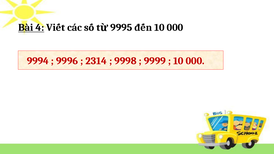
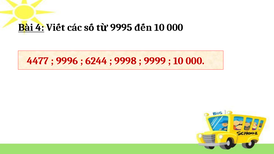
9994: 9994 -> 4477
2314: 2314 -> 6244
